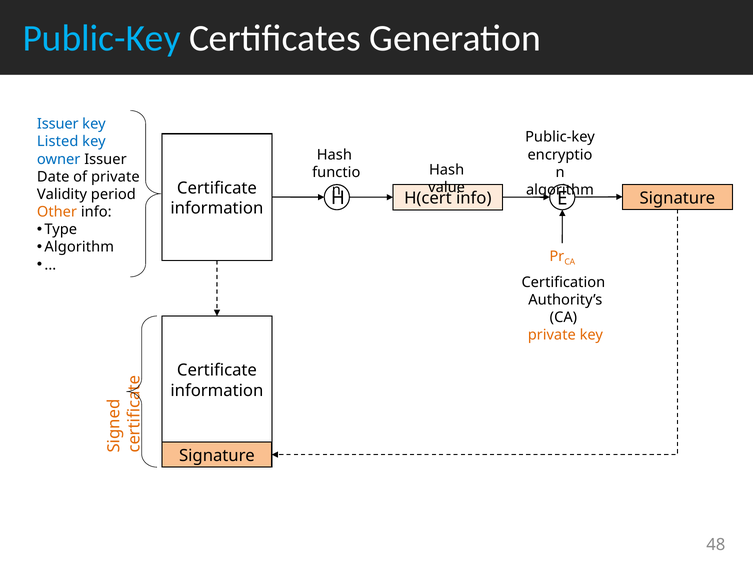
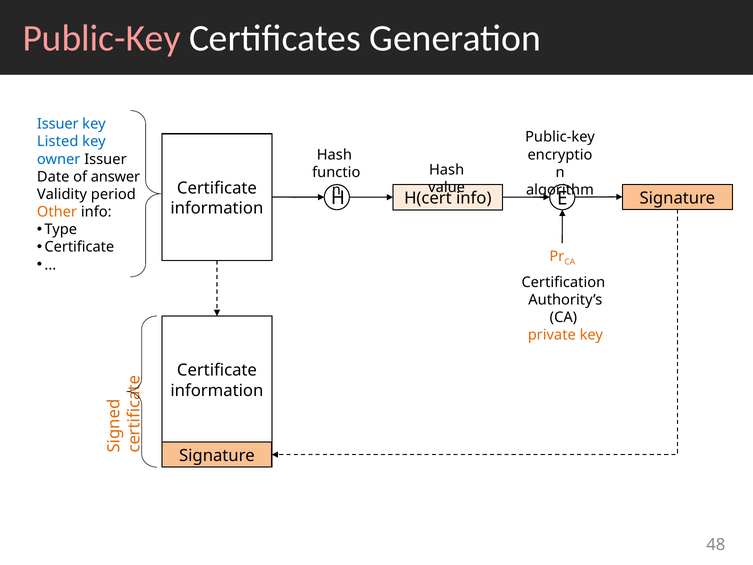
Public-Key at (102, 38) colour: light blue -> pink
of private: private -> answer
Algorithm at (79, 247): Algorithm -> Certificate
